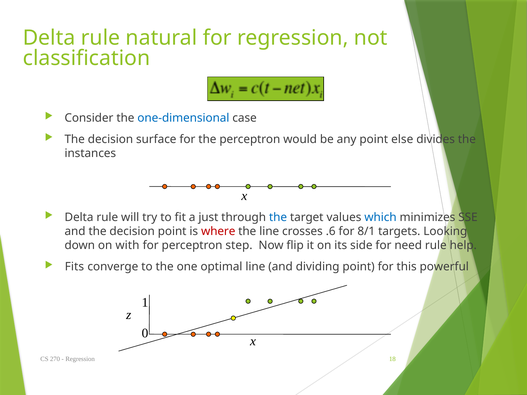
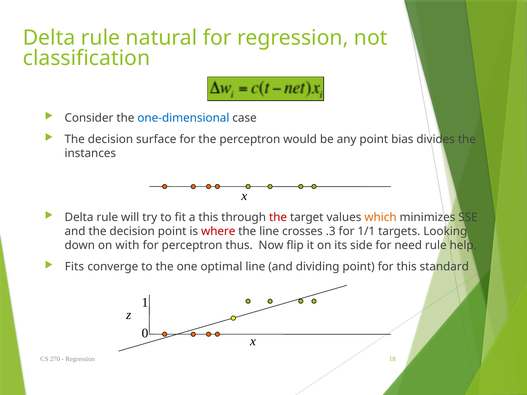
else: else -> bias
a just: just -> this
the at (278, 217) colour: blue -> red
which colour: blue -> orange
.6: .6 -> .3
8/1: 8/1 -> 1/1
step: step -> thus
powerful: powerful -> standard
